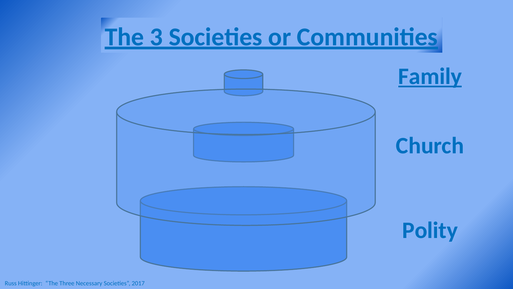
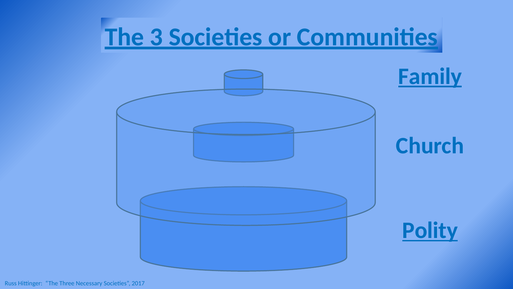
Polity underline: none -> present
